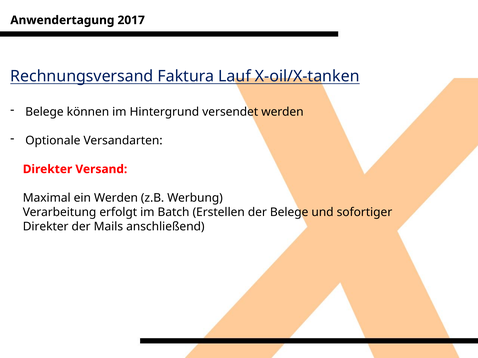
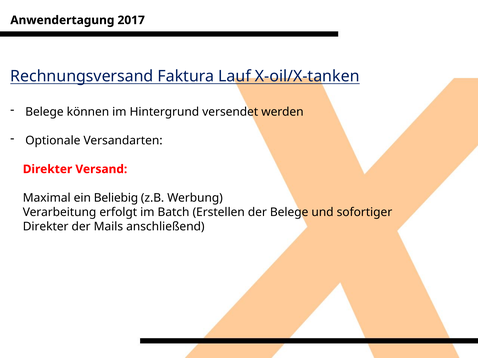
ein Werden: Werden -> Beliebig
